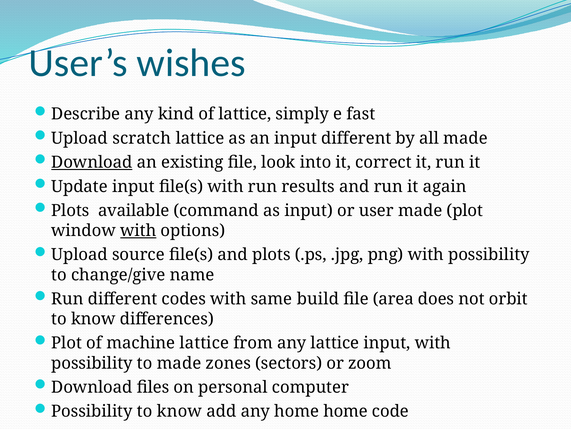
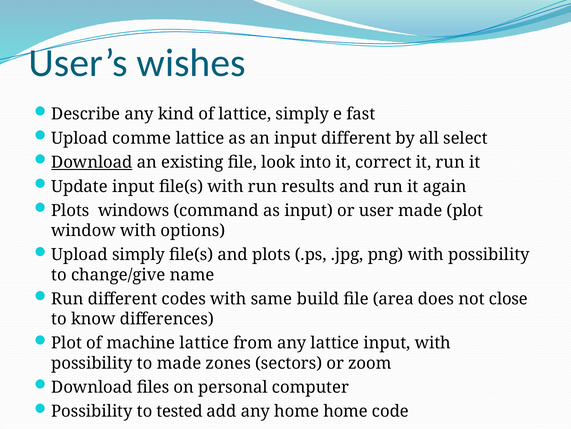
scratch: scratch -> comme
all made: made -> select
available: available -> windows
with at (138, 230) underline: present -> none
Upload source: source -> simply
orbit: orbit -> close
Possibility to know: know -> tested
